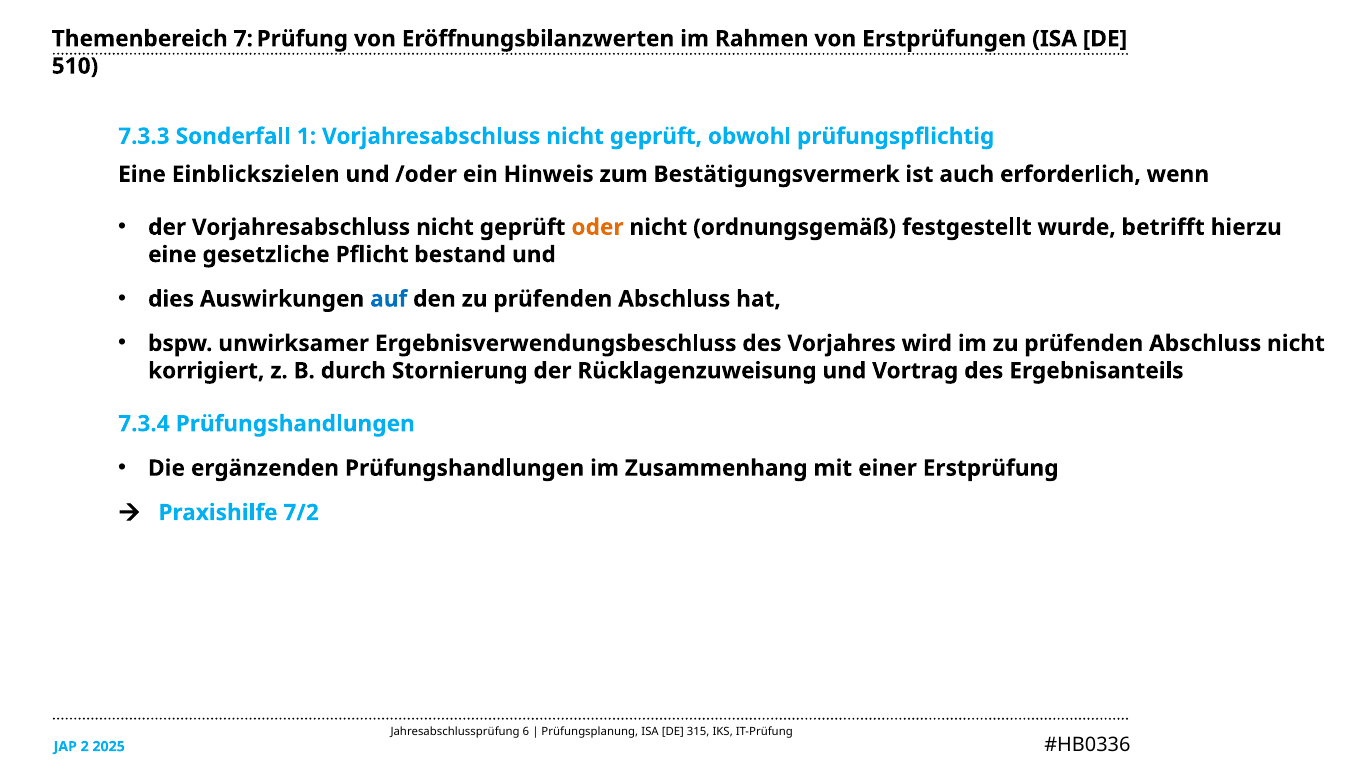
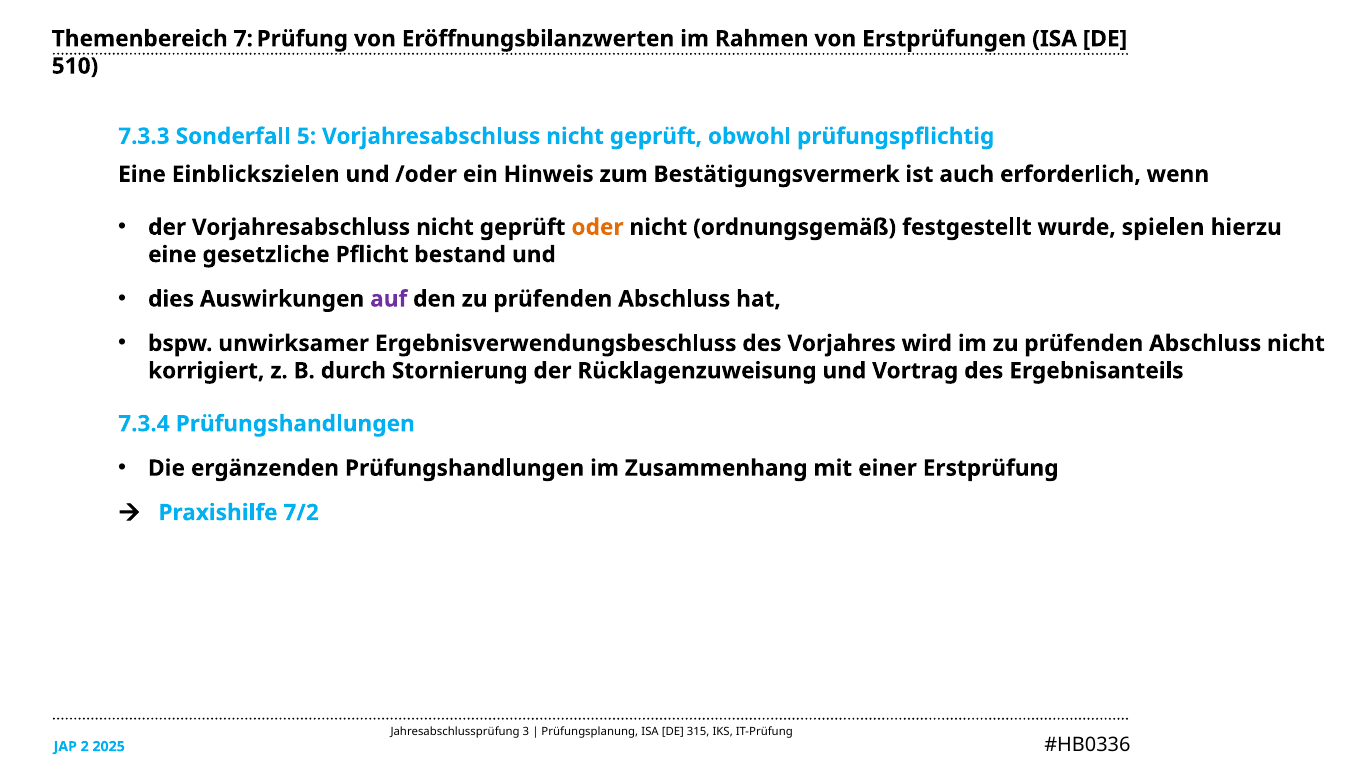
1: 1 -> 5
betrifft: betrifft -> spielen
auf colour: blue -> purple
6: 6 -> 3
